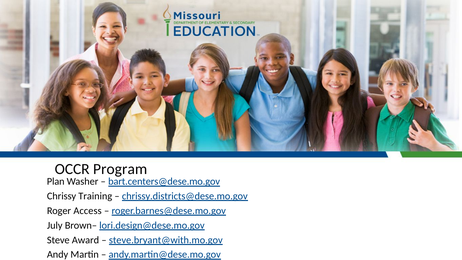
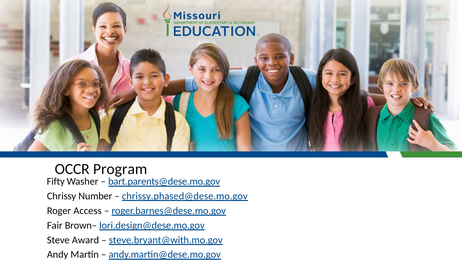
Plan: Plan -> Fifty
bart.centers@dese.mo.gov: bart.centers@dese.mo.gov -> bart.parents@dese.mo.gov
Training: Training -> Number
chrissy.districts@dese.mo.gov: chrissy.districts@dese.mo.gov -> chrissy.phased@dese.mo.gov
July: July -> Fair
